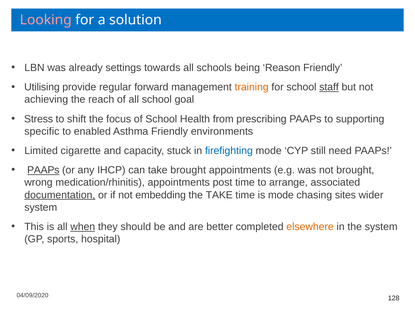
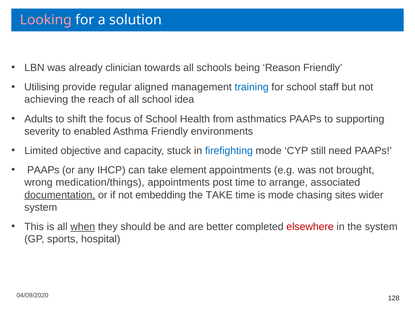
settings: settings -> clinician
forward: forward -> aligned
training colour: orange -> blue
staff underline: present -> none
goal: goal -> idea
Stress: Stress -> Adults
prescribing: prescribing -> asthmatics
specific: specific -> severity
cigarette: cigarette -> objective
PAAPs at (43, 170) underline: present -> none
take brought: brought -> element
medication/rhinitis: medication/rhinitis -> medication/things
elsewhere colour: orange -> red
